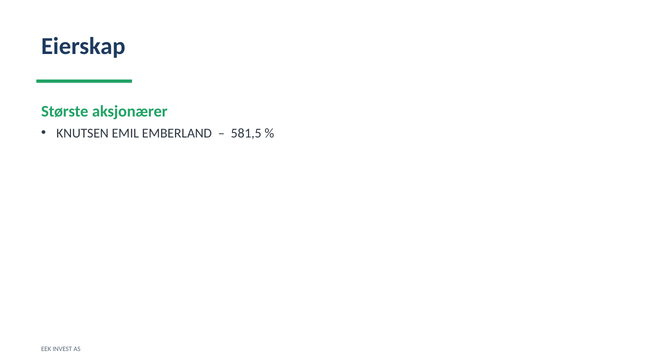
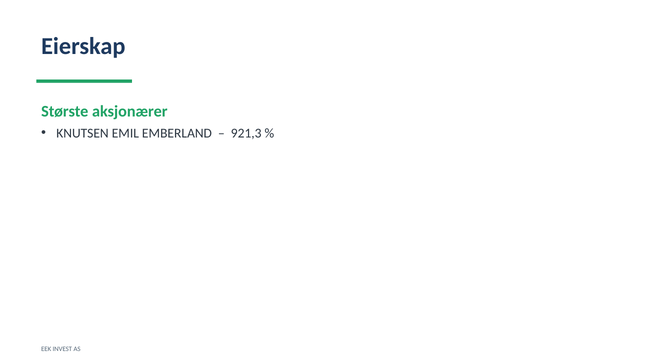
581,5: 581,5 -> 921,3
